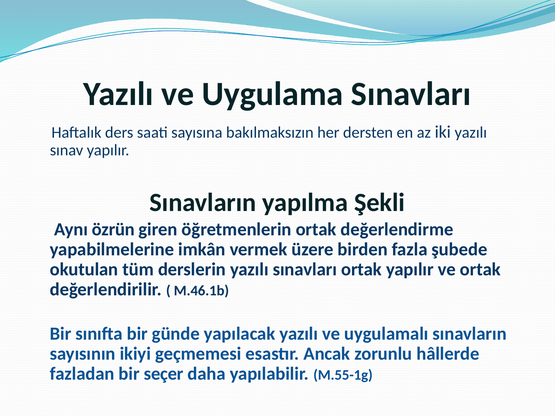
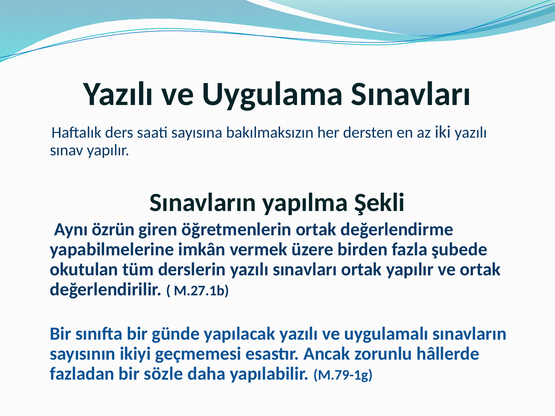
M.46.1b: M.46.1b -> M.27.1b
seçer: seçer -> sözle
M.55-1g: M.55-1g -> M.79-1g
